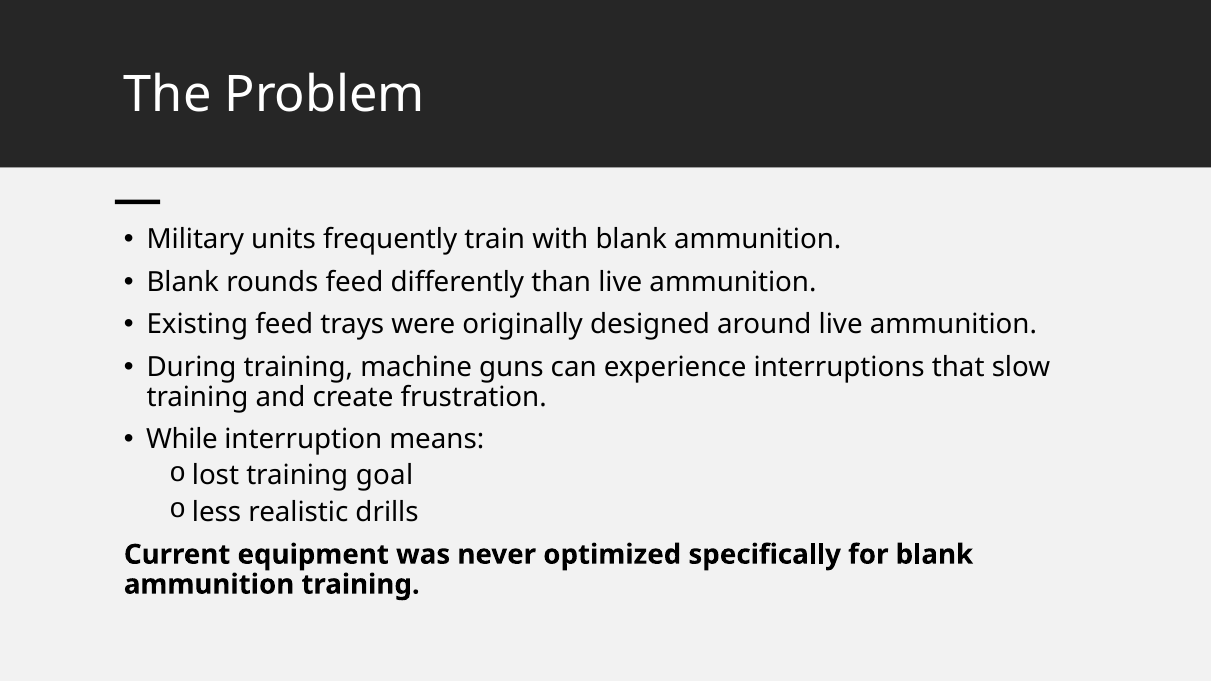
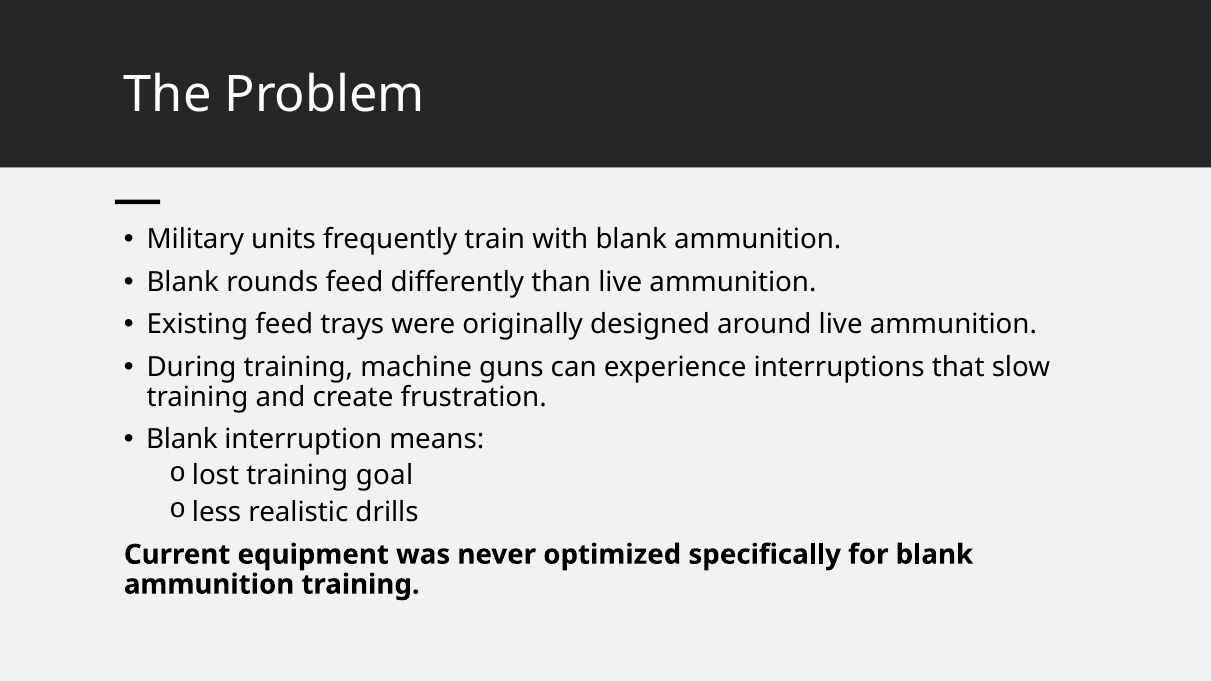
While at (182, 440): While -> Blank
